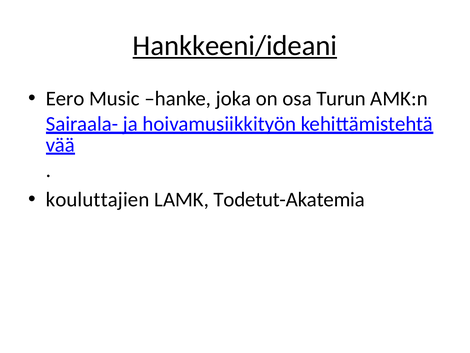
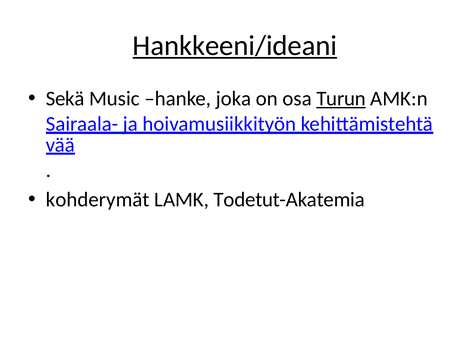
Eero: Eero -> Sekä
Turun underline: none -> present
kouluttajien: kouluttajien -> kohderymät
